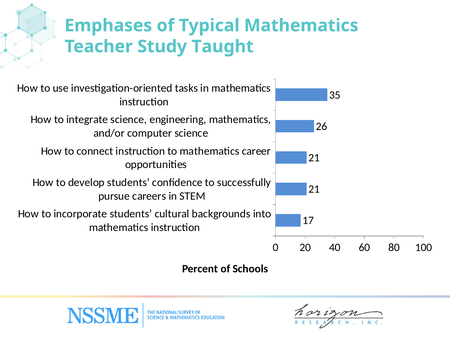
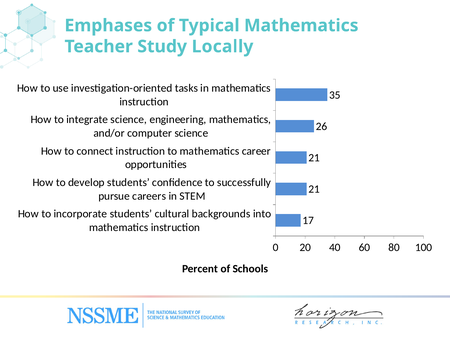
Taught: Taught -> Locally
